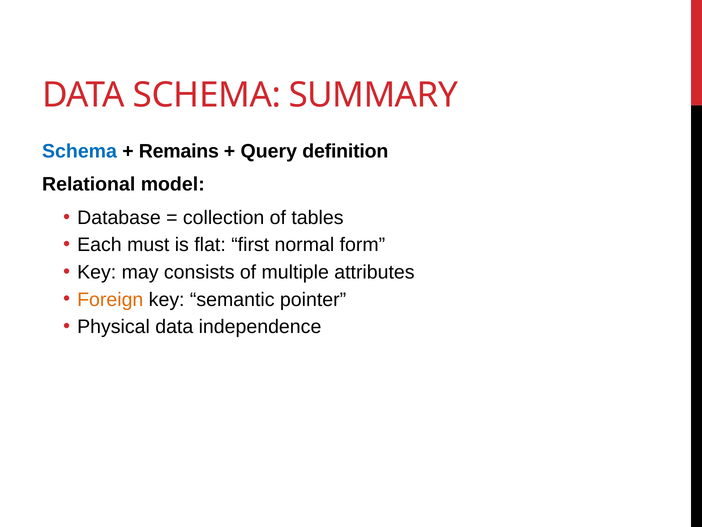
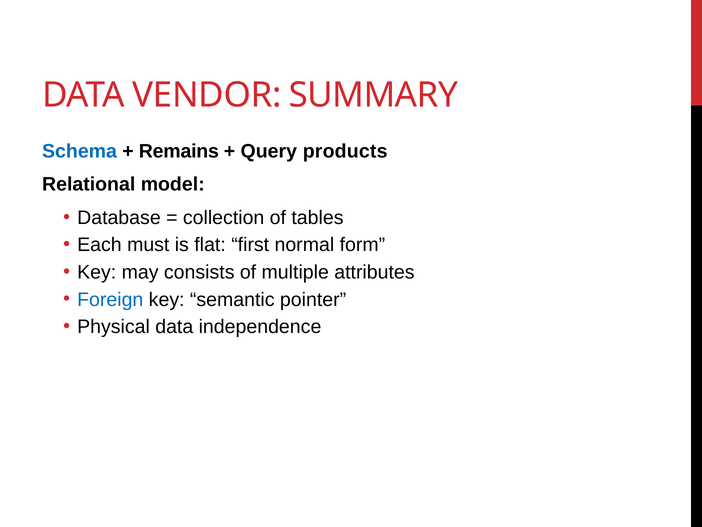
DATA SCHEMA: SCHEMA -> VENDOR
definition: definition -> products
Foreign colour: orange -> blue
